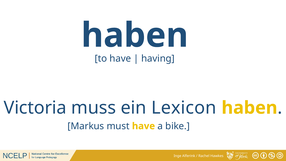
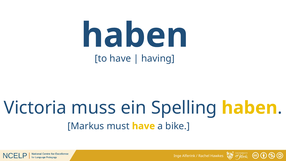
Lexicon: Lexicon -> Spelling
